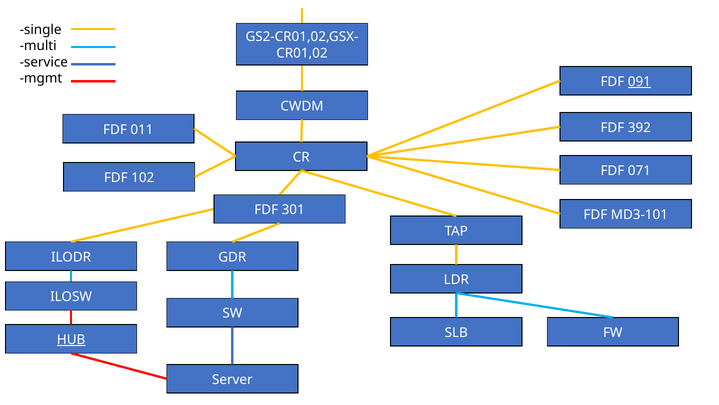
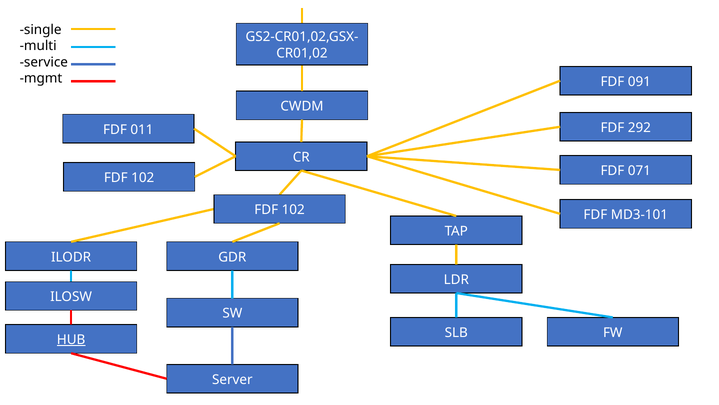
091 underline: present -> none
392: 392 -> 292
301 at (293, 210): 301 -> 102
